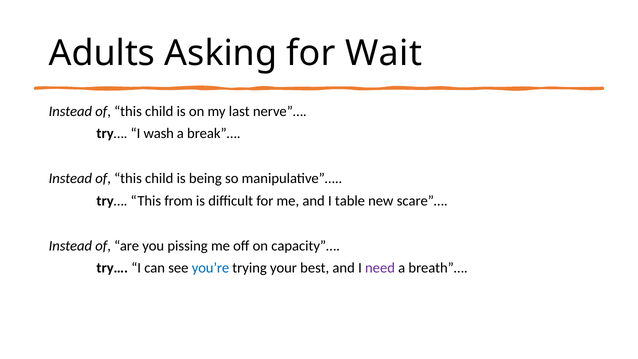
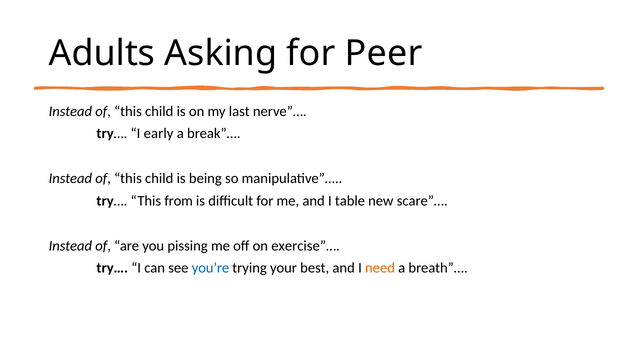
Wait: Wait -> Peer
wash: wash -> early
capacity”…: capacity”… -> exercise”…
need colour: purple -> orange
